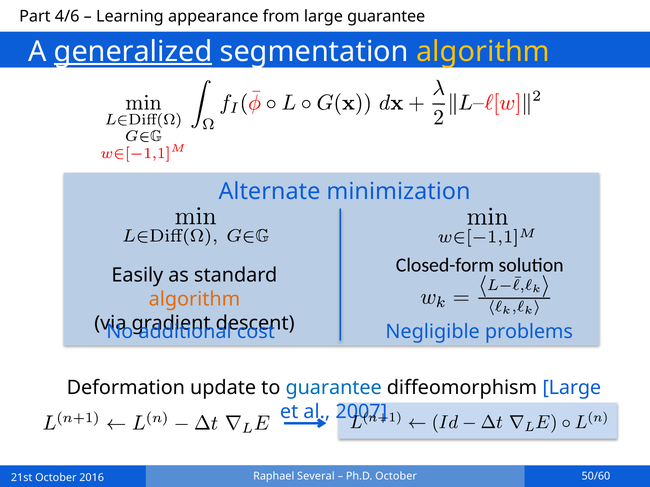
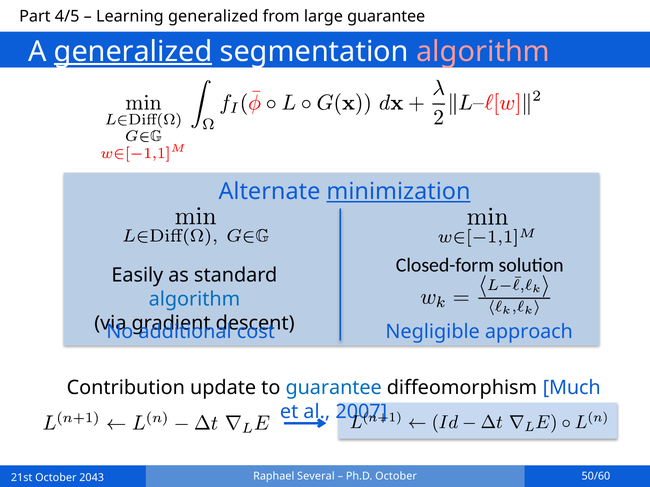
4/6: 4/6 -> 4/5
Learning appearance: appearance -> generalized
algorithm at (483, 52) colour: yellow -> pink
minimization underline: none -> present
algorithm at (194, 300) colour: orange -> blue
problems: problems -> approach
Deformation: Deformation -> Contribution
diffeomorphism Large: Large -> Much
2016: 2016 -> 2043
